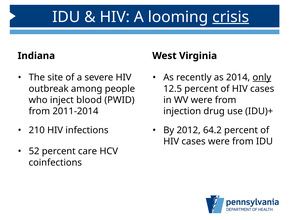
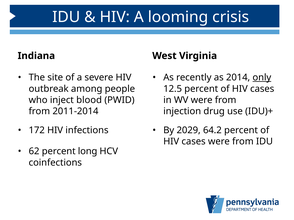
crisis underline: present -> none
210: 210 -> 172
2012: 2012 -> 2029
52: 52 -> 62
care: care -> long
